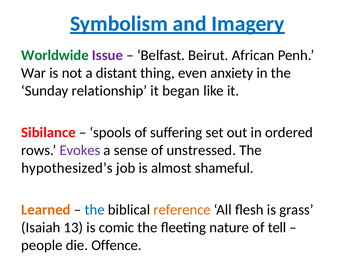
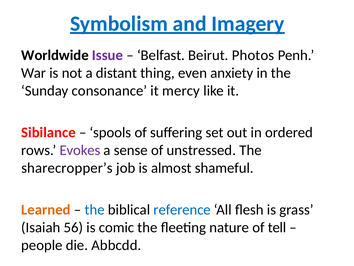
Worldwide colour: green -> black
African: African -> Photos
relationship: relationship -> consonance
began: began -> mercy
hypothesized’s: hypothesized’s -> sharecropper’s
reference colour: orange -> blue
13: 13 -> 56
Offence: Offence -> Abbcdd
